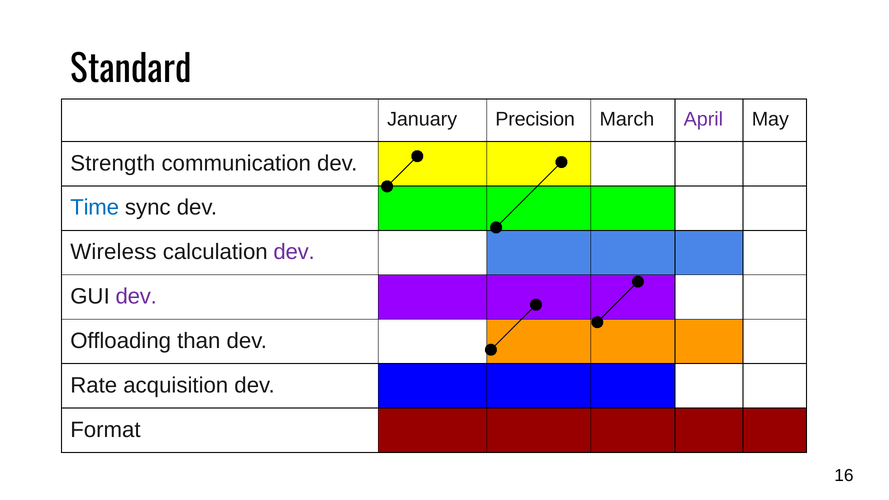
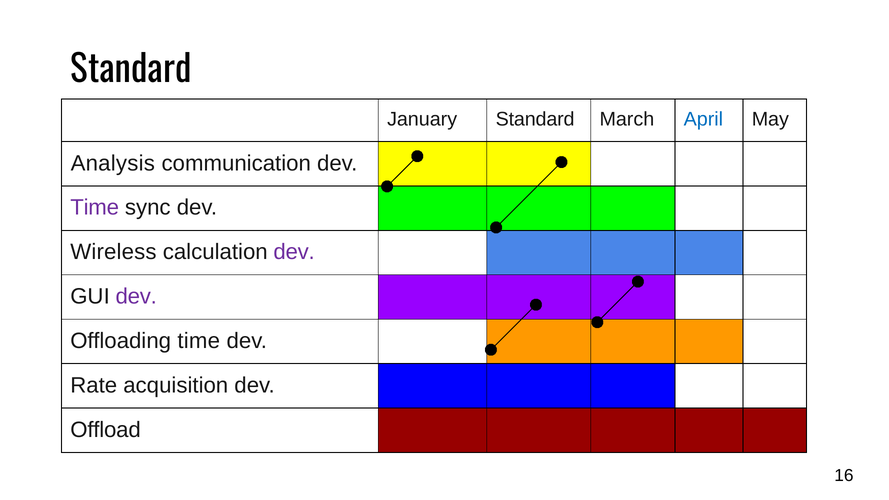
January Precision: Precision -> Standard
April colour: purple -> blue
Strength: Strength -> Analysis
Time at (95, 208) colour: blue -> purple
Offloading than: than -> time
Format: Format -> Offload
